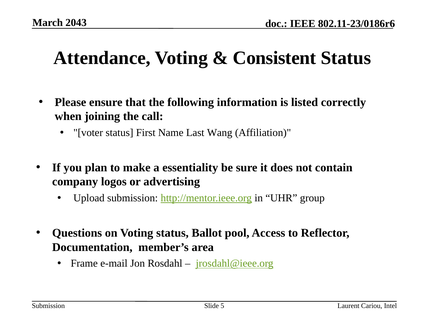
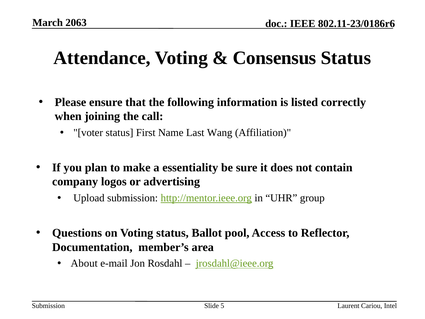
2043: 2043 -> 2063
Consistent: Consistent -> Consensus
Frame: Frame -> About
